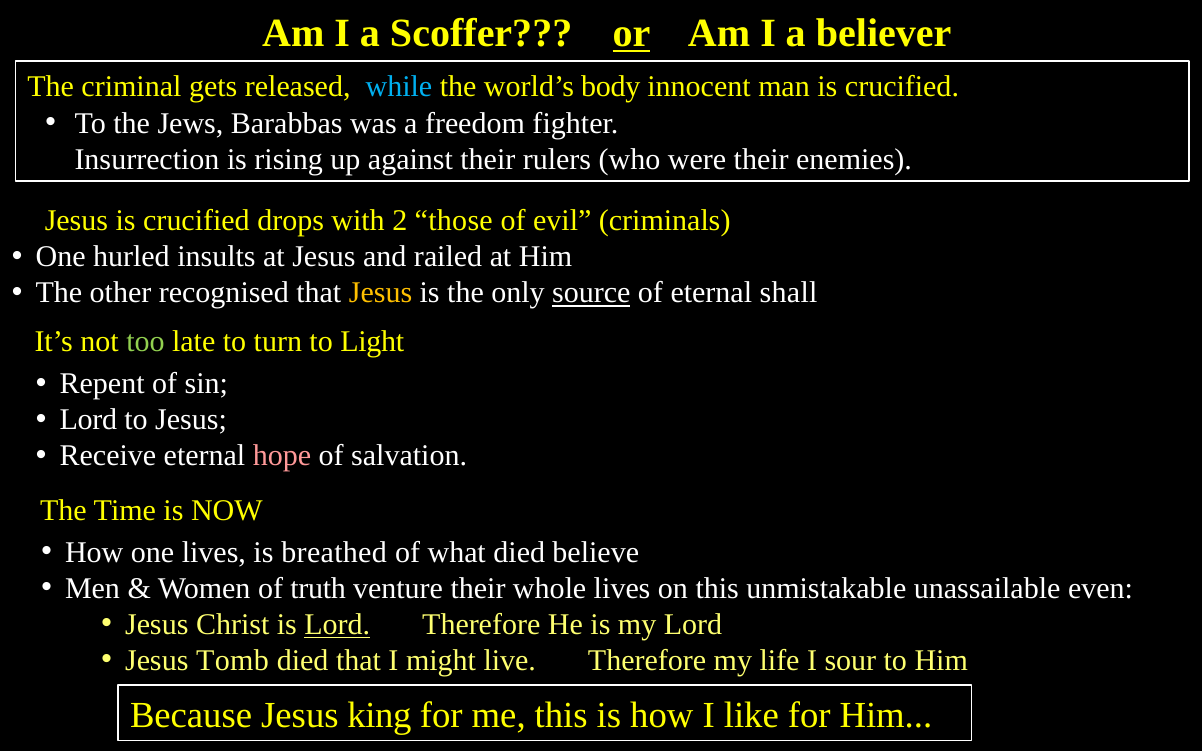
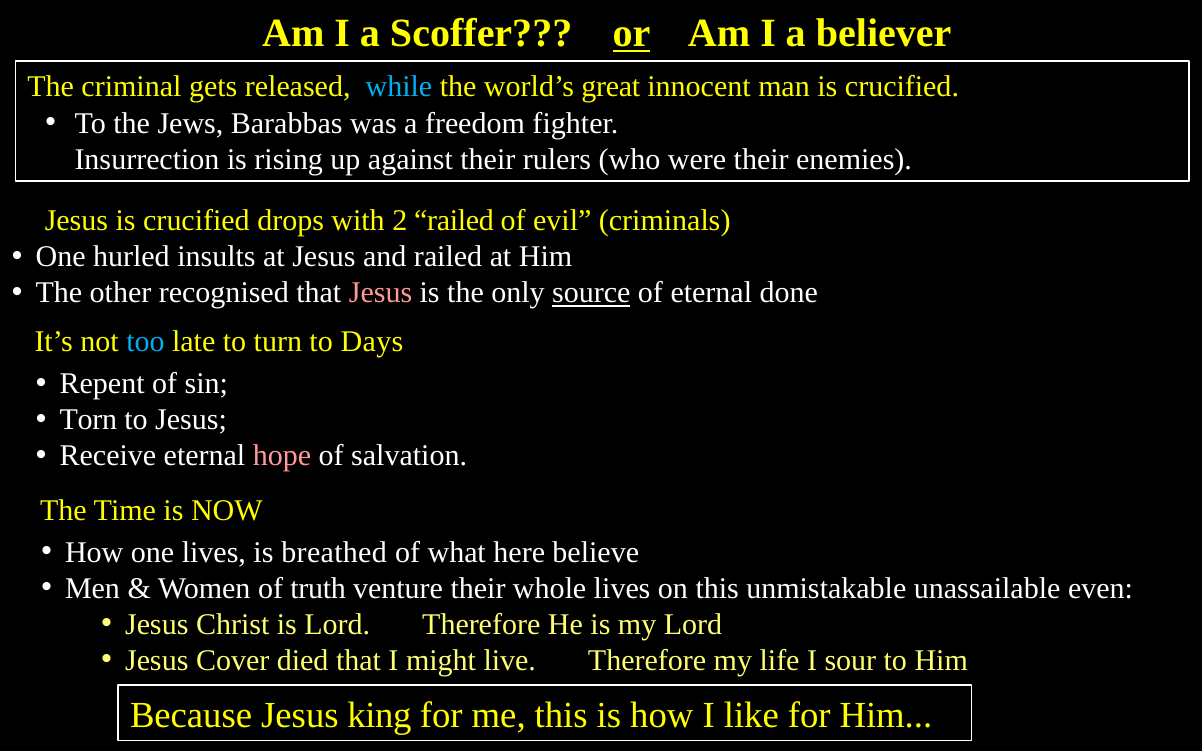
body: body -> great
2 those: those -> railed
Jesus at (381, 293) colour: yellow -> pink
shall: shall -> done
too colour: light green -> light blue
Light: Light -> Days
Lord at (88, 420): Lord -> Torn
what died: died -> here
Lord at (337, 625) underline: present -> none
Tomb: Tomb -> Cover
